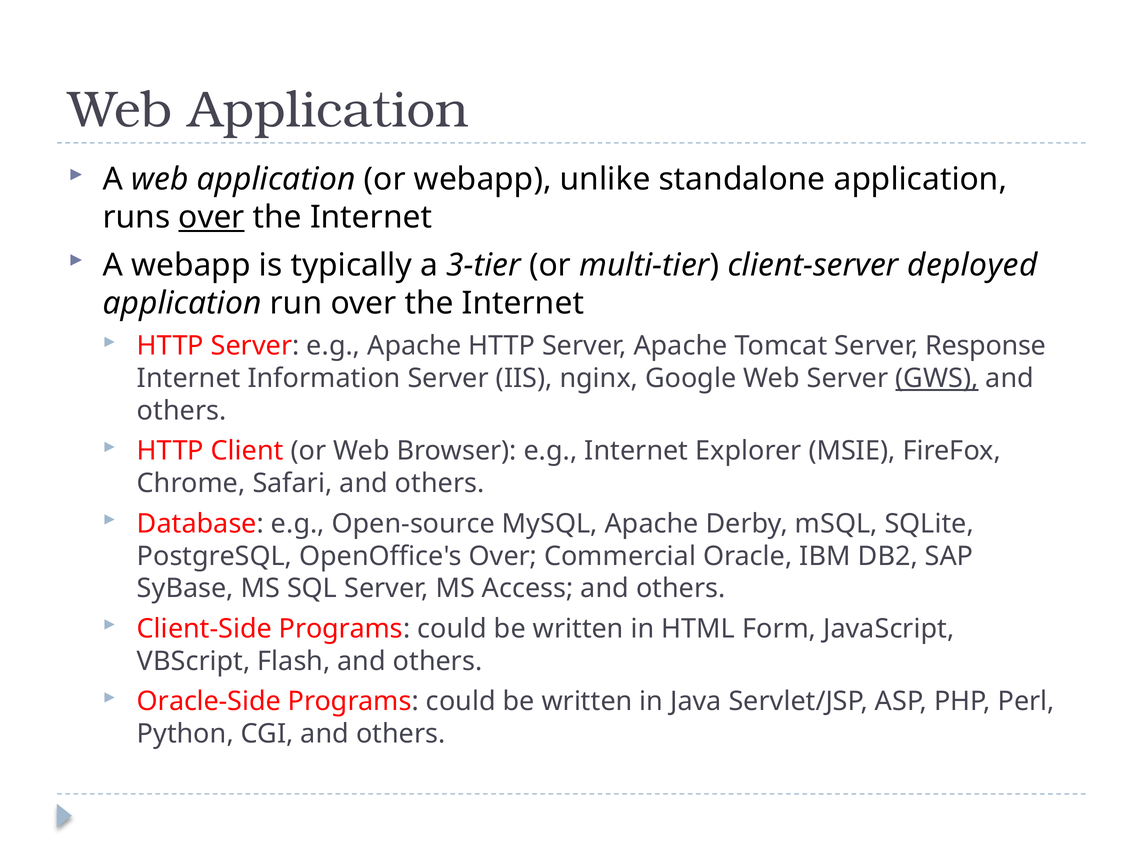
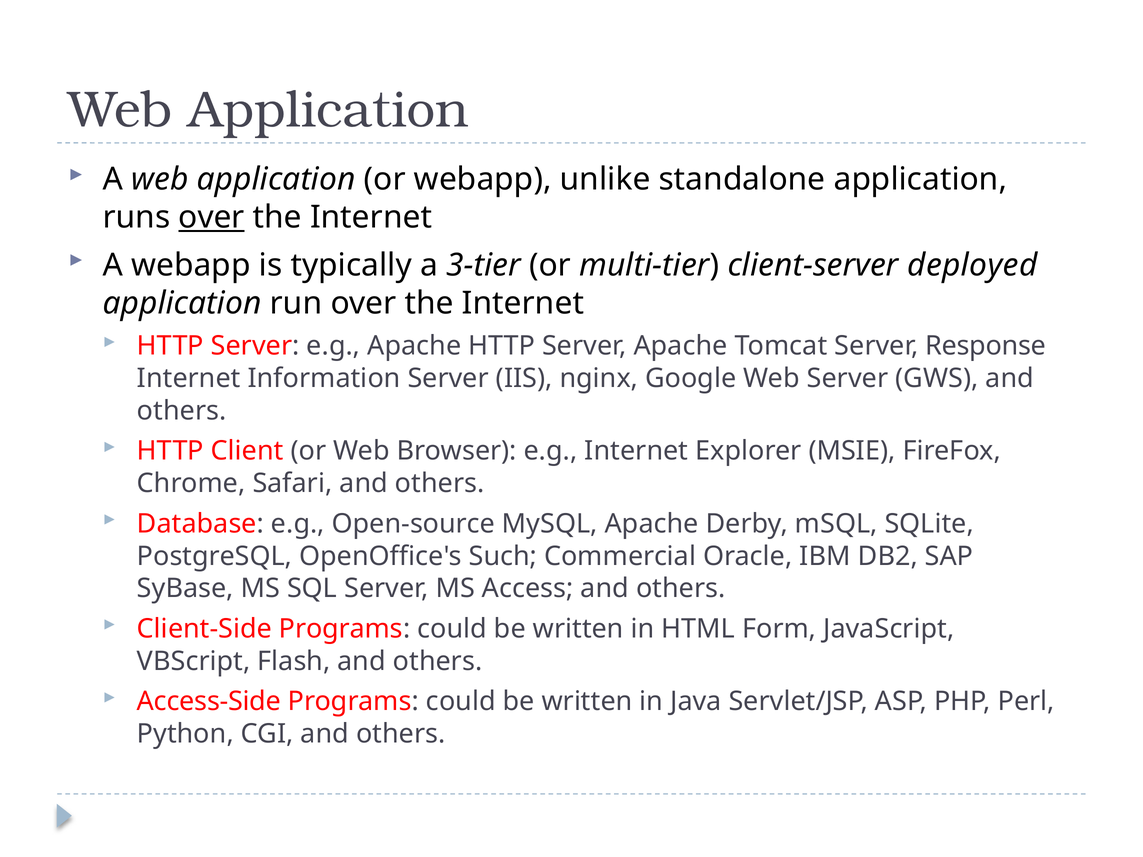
GWS underline: present -> none
OpenOffice's Over: Over -> Such
Oracle-Side: Oracle-Side -> Access-Side
